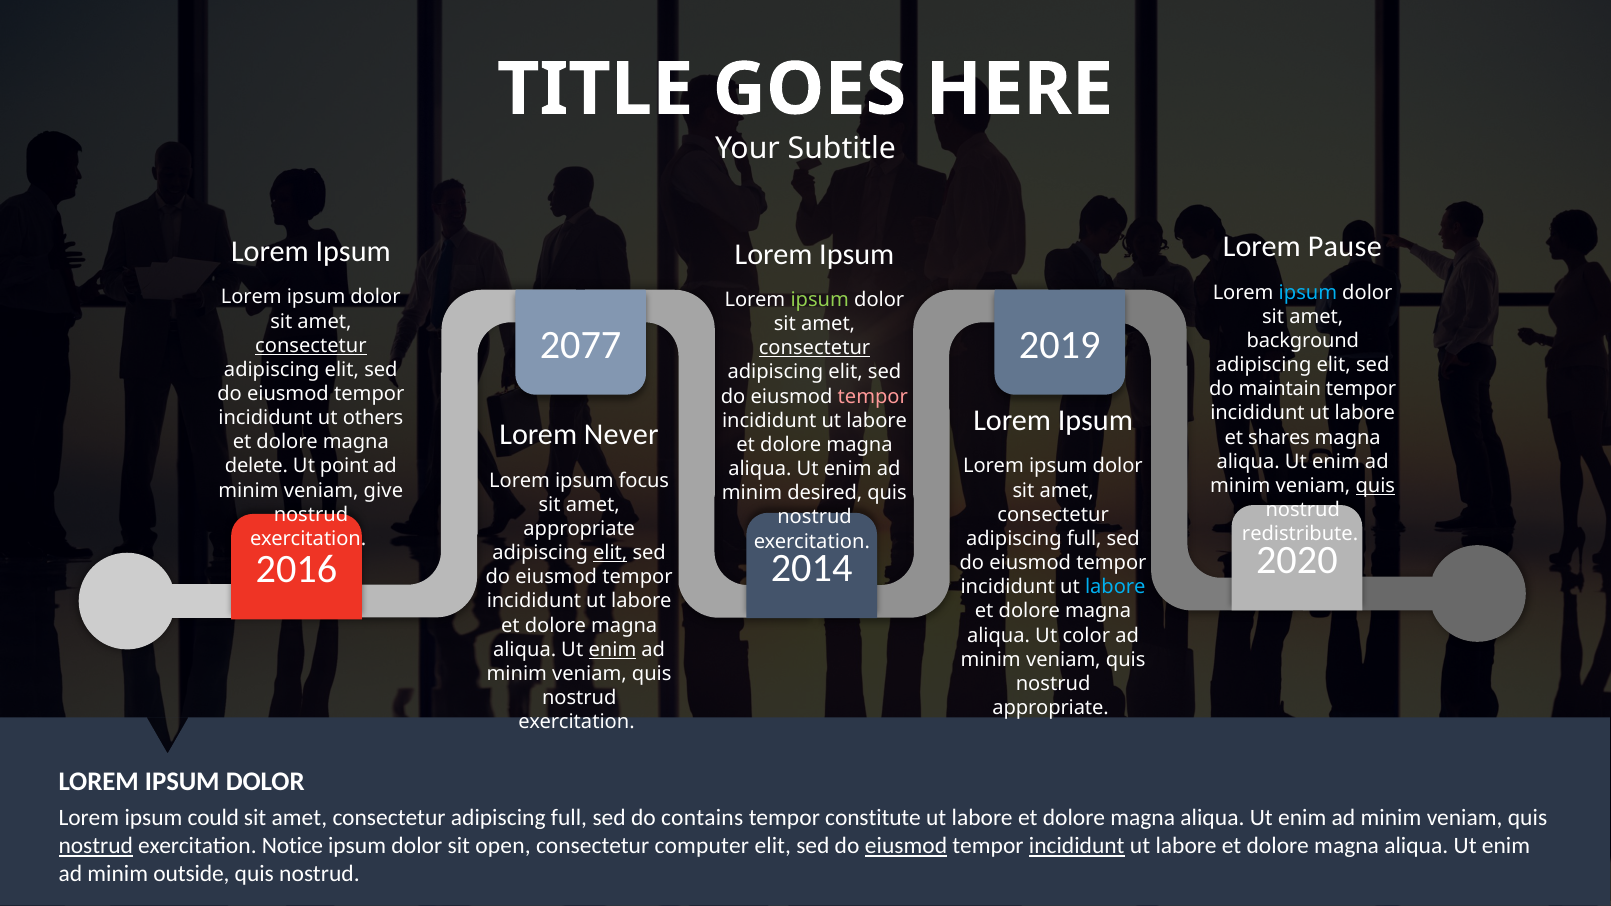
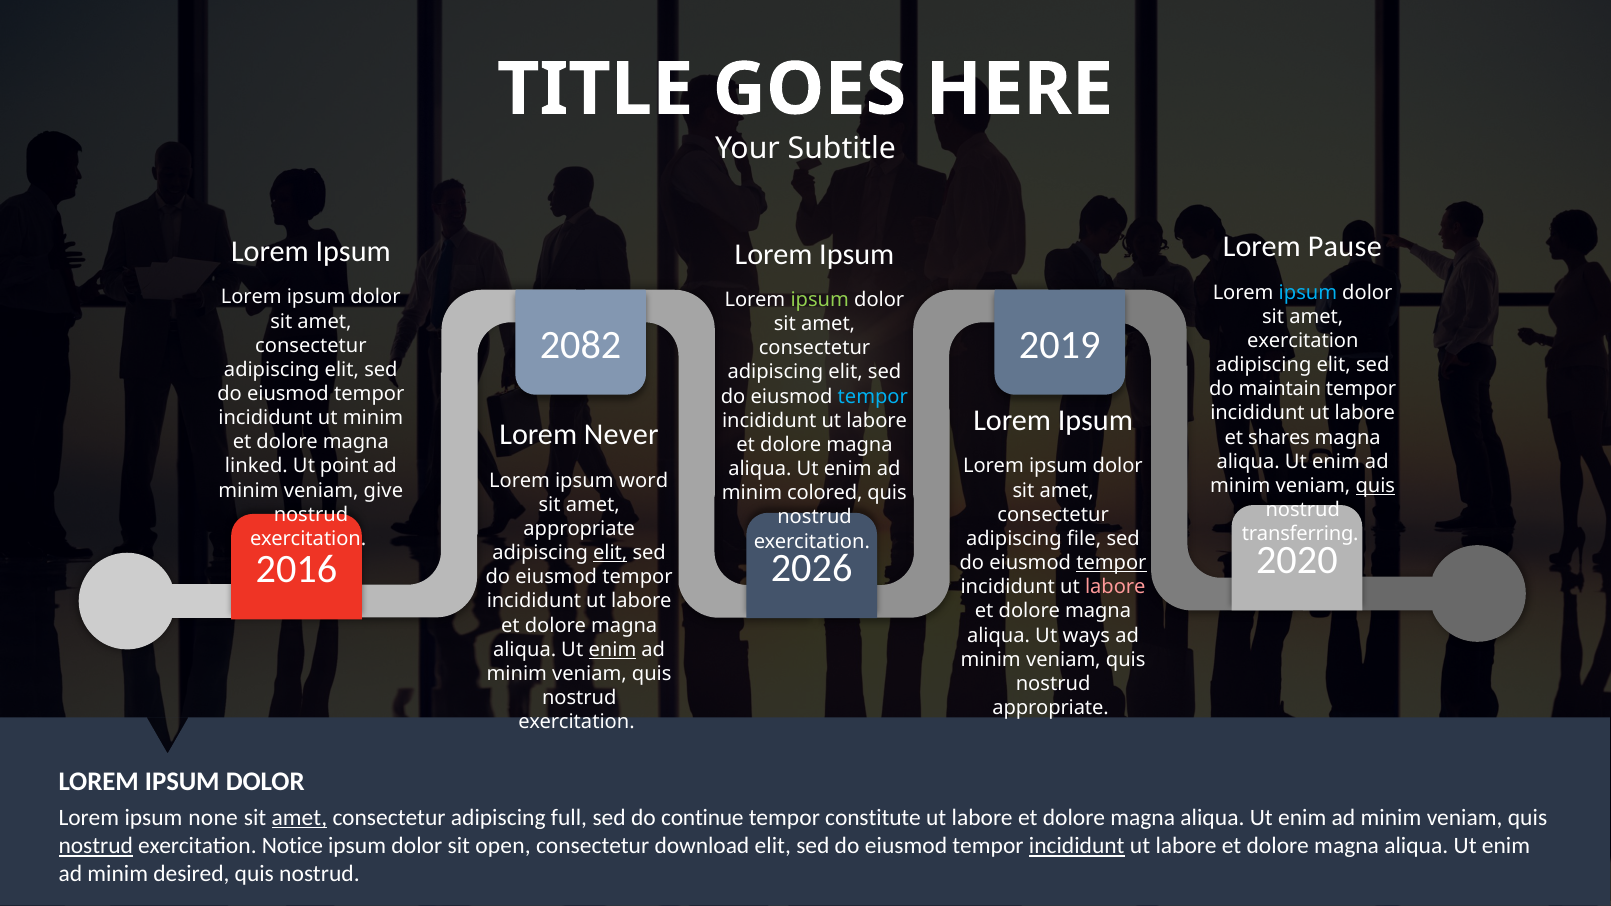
2077: 2077 -> 2082
background at (1303, 341): background -> exercitation
consectetur at (311, 346) underline: present -> none
consectetur at (815, 348) underline: present -> none
tempor at (873, 397) colour: pink -> light blue
ut others: others -> minim
delete: delete -> linked
focus: focus -> word
desired: desired -> colored
redistribute: redistribute -> transferring
full at (1084, 539): full -> file
2014: 2014 -> 2026
tempor at (1111, 563) underline: none -> present
labore at (1115, 587) colour: light blue -> pink
color: color -> ways
could: could -> none
amet at (299, 818) underline: none -> present
contains: contains -> continue
computer: computer -> download
eiusmod at (906, 846) underline: present -> none
outside: outside -> desired
